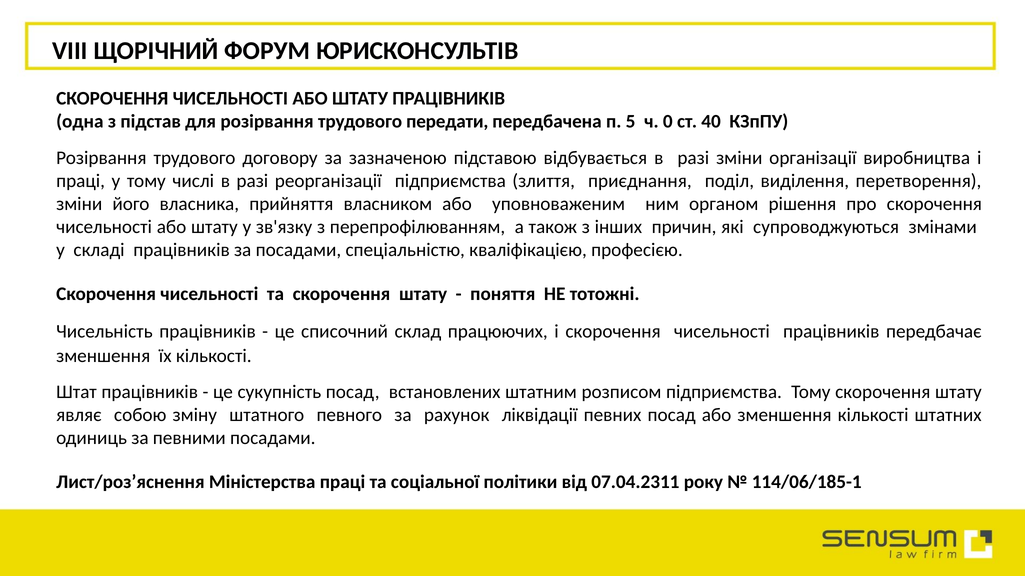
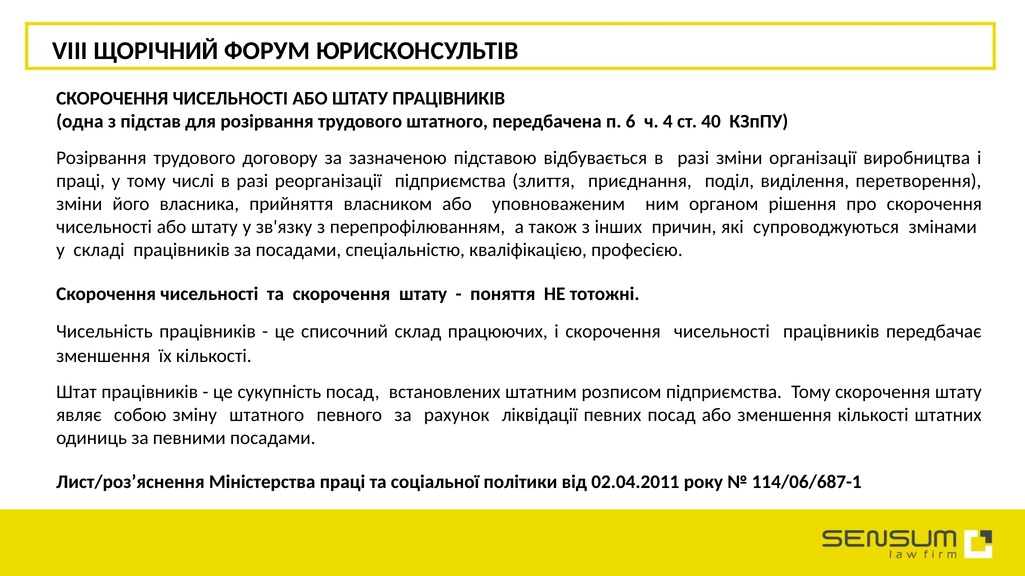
трудового передати: передати -> штатного
5: 5 -> 6
0: 0 -> 4
07.04.2311: 07.04.2311 -> 02.04.2011
114/06/185-1: 114/06/185-1 -> 114/06/687-1
